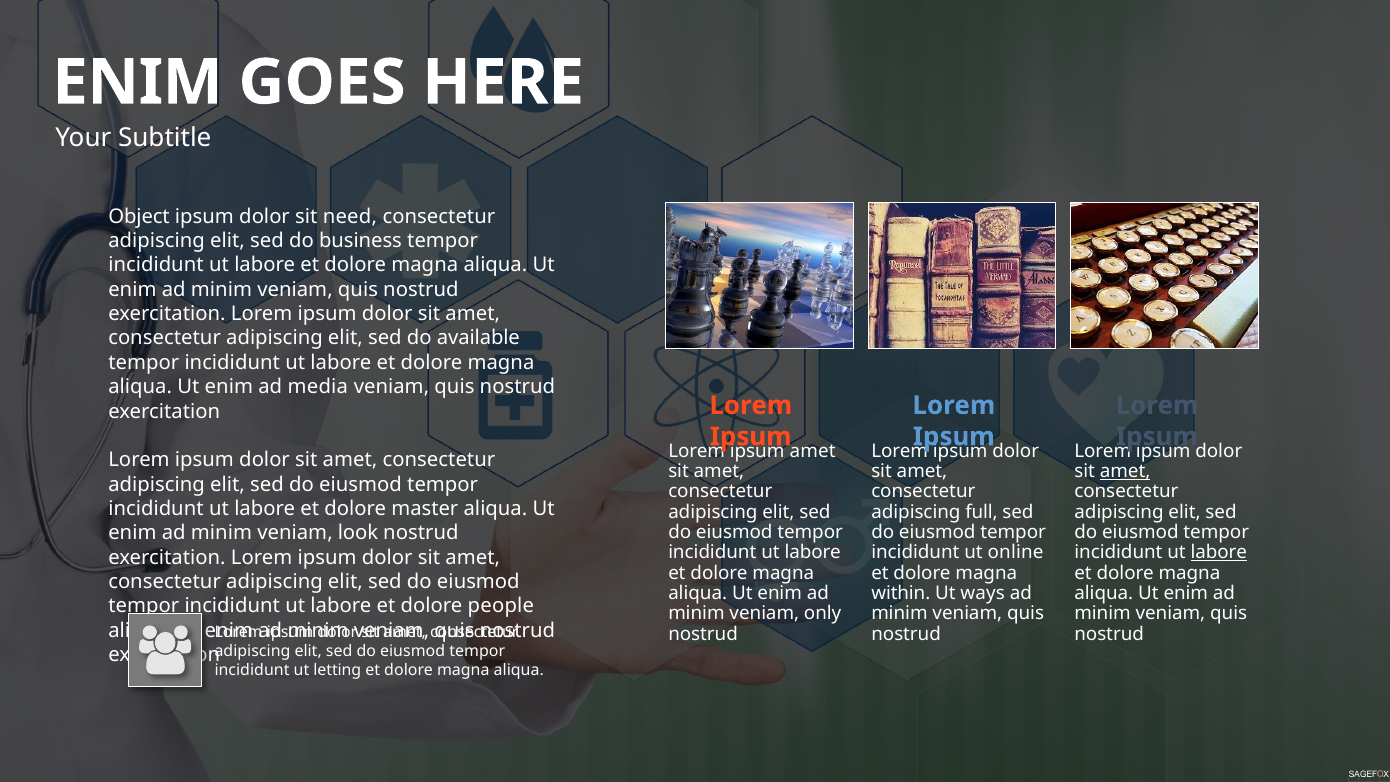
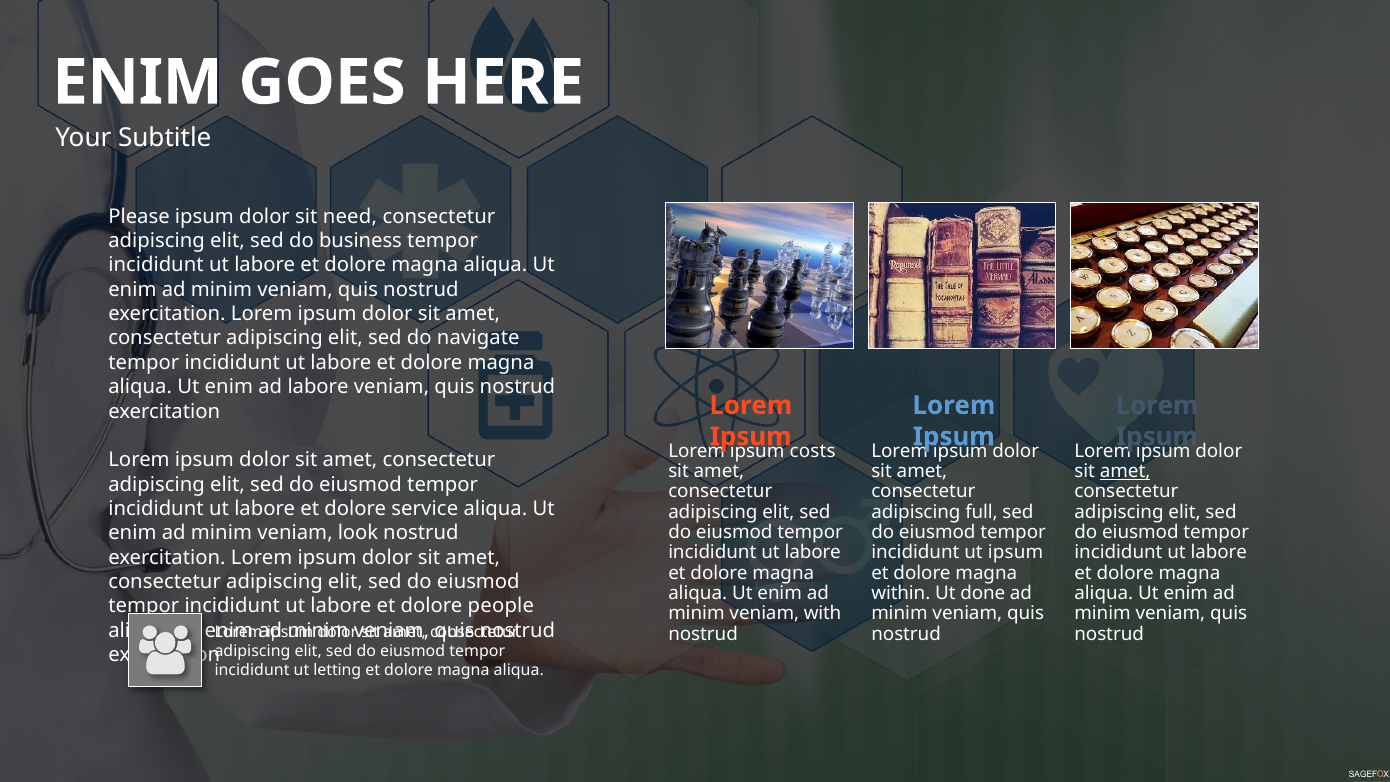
Object: Object -> Please
available: available -> navigate
ad media: media -> labore
amet at (813, 451): amet -> costs
master: master -> service
ut online: online -> ipsum
labore at (1219, 552) underline: present -> none
ways: ways -> done
only: only -> with
